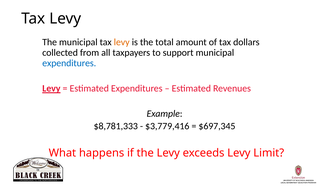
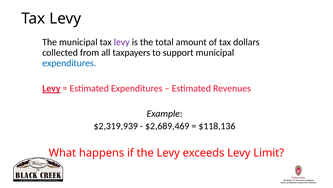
levy at (122, 42) colour: orange -> purple
$8,781,333: $8,781,333 -> $2,319,939
$3,779,416: $3,779,416 -> $2,689,469
$697,345: $697,345 -> $118,136
